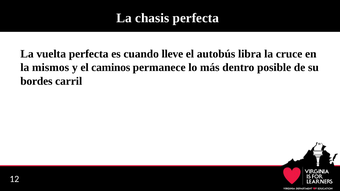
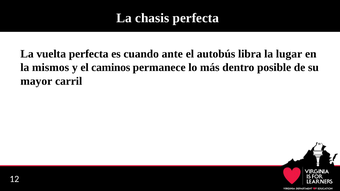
lleve: lleve -> ante
cruce: cruce -> lugar
bordes: bordes -> mayor
